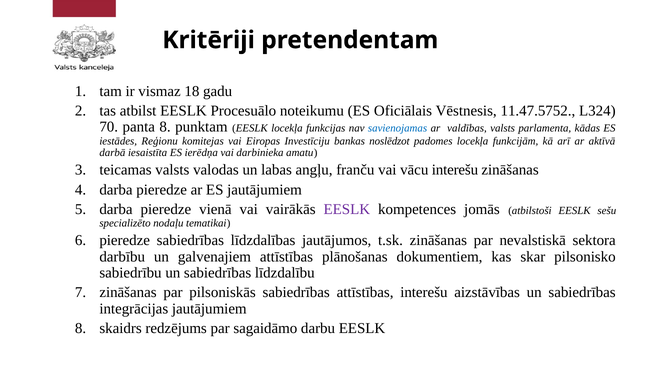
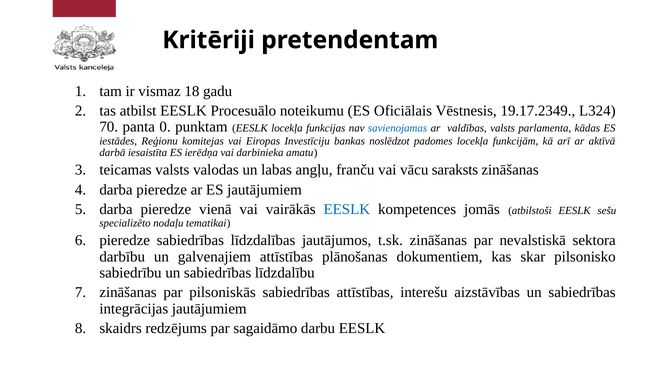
11.47.5752: 11.47.5752 -> 19.17.2349
panta 8: 8 -> 0
vācu interešu: interešu -> saraksts
EESLK at (347, 209) colour: purple -> blue
